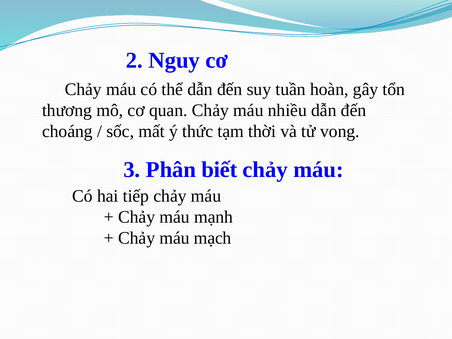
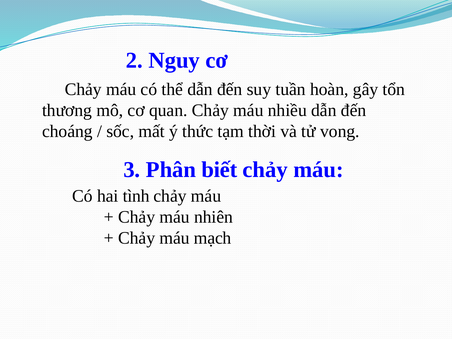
tiếp: tiếp -> tình
mạnh: mạnh -> nhiên
